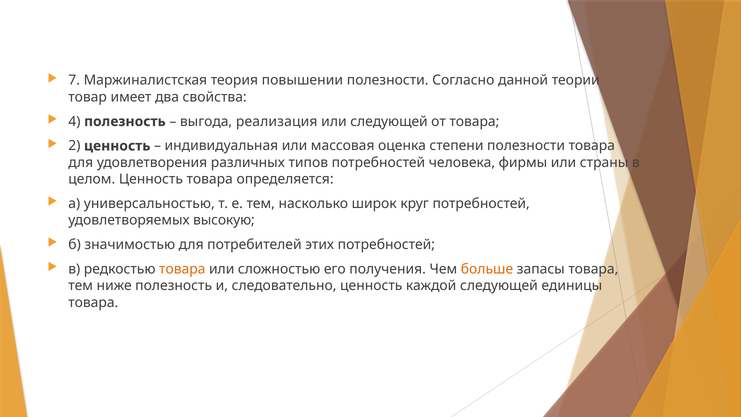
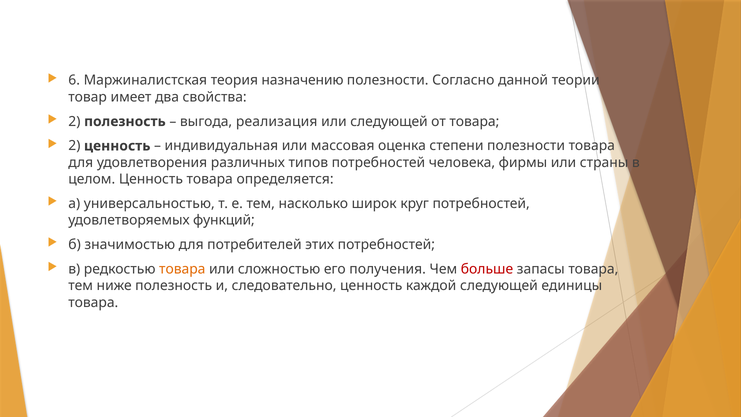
7: 7 -> 6
повышении: повышении -> назначению
4 at (74, 121): 4 -> 2
высокую: высокую -> функций
больше colour: orange -> red
